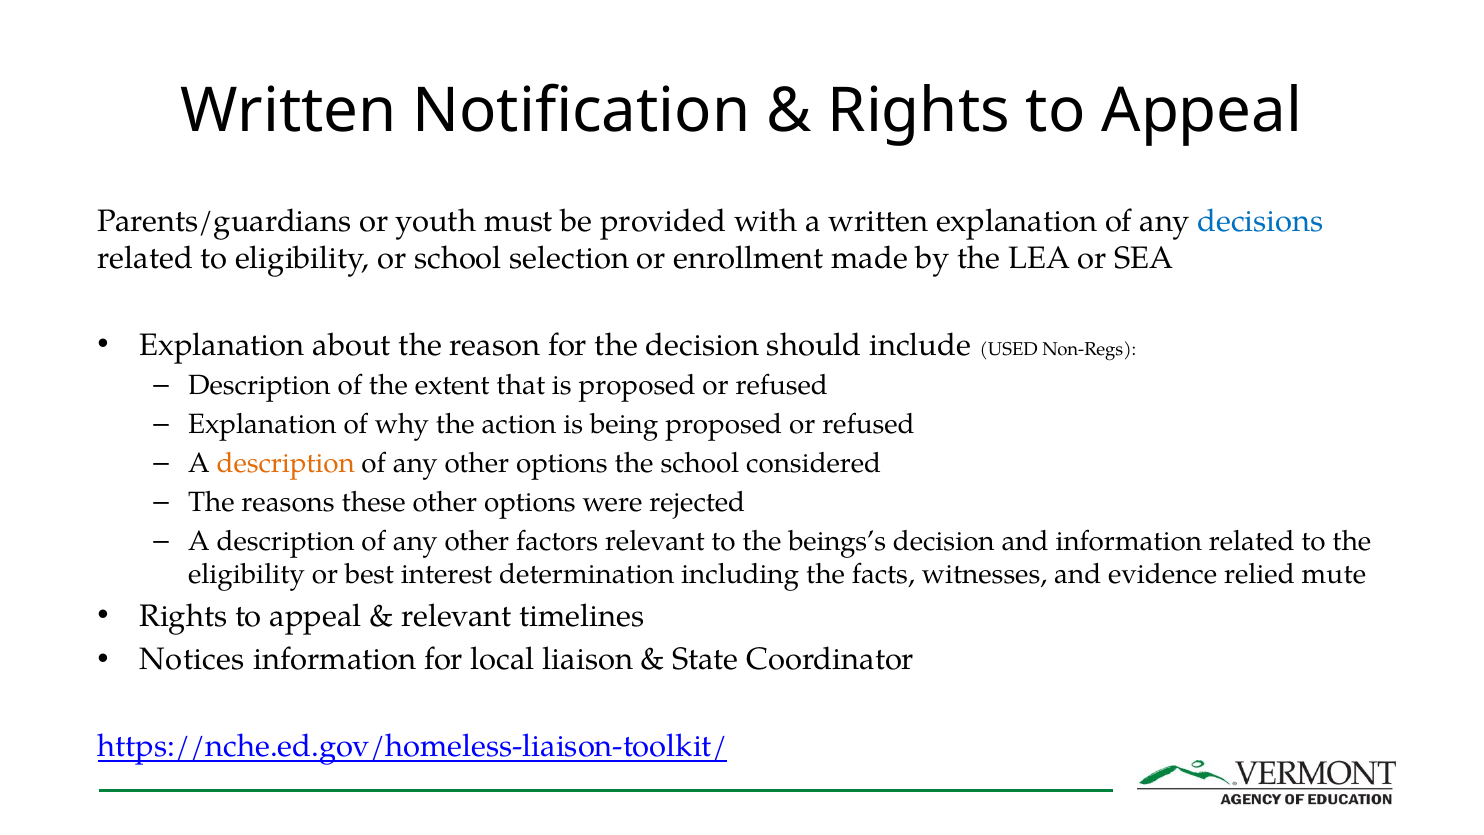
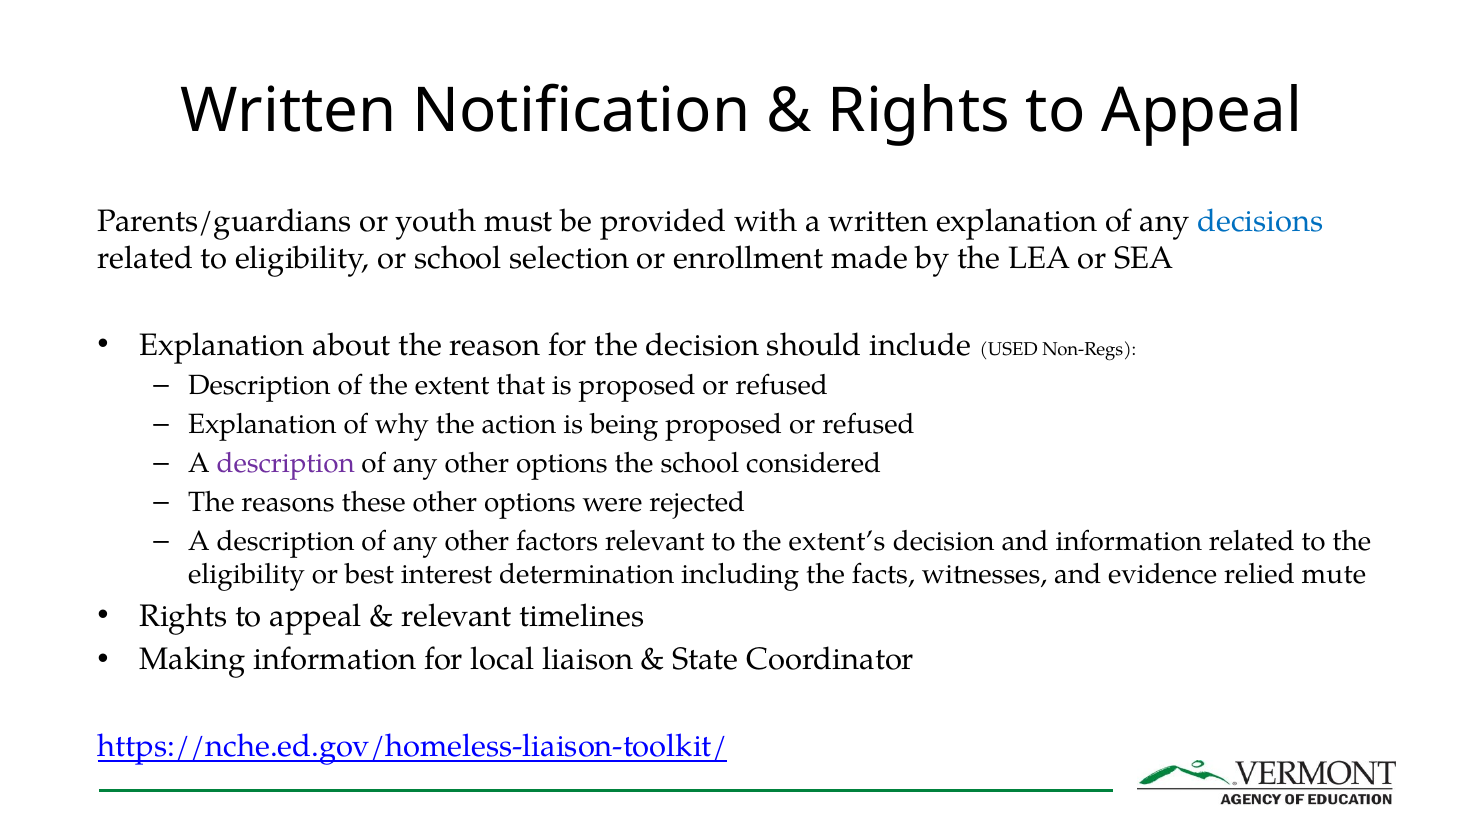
description at (286, 463) colour: orange -> purple
beings’s: beings’s -> extent’s
Notices: Notices -> Making
